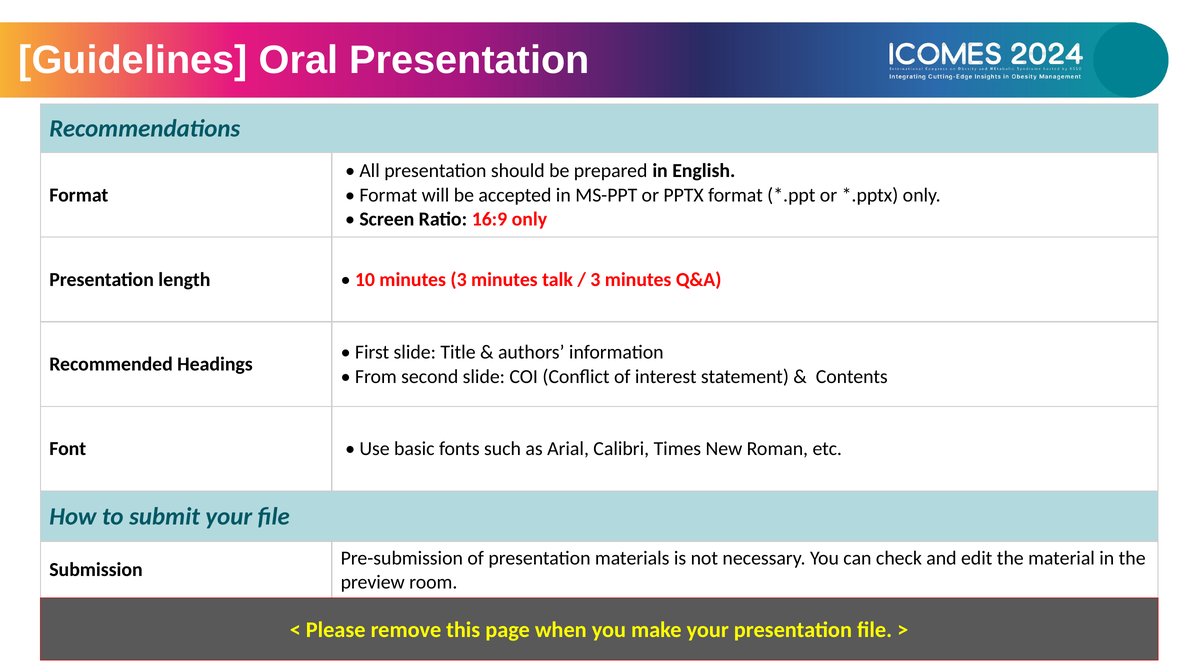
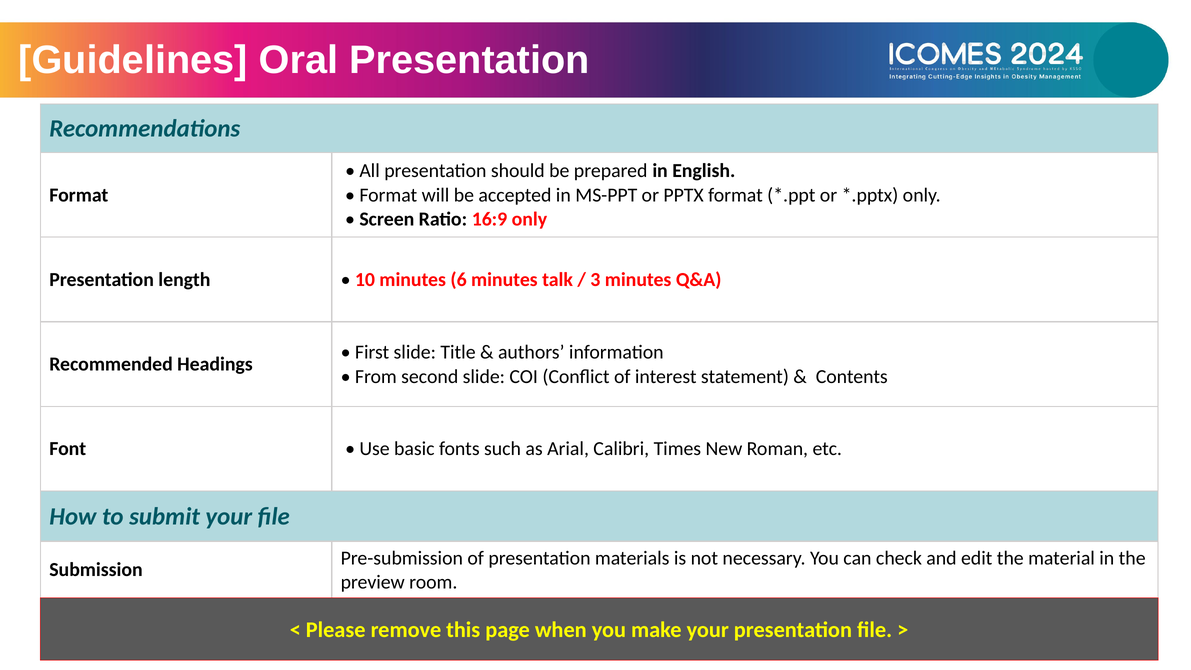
minutes 3: 3 -> 6
